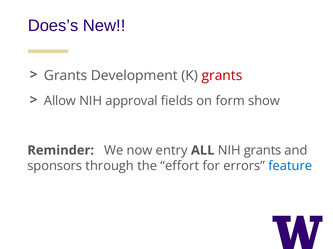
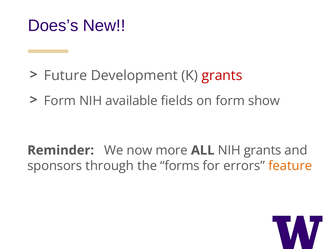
Grants at (66, 76): Grants -> Future
Allow at (60, 101): Allow -> Form
approval: approval -> available
entry: entry -> more
effort: effort -> forms
feature colour: blue -> orange
